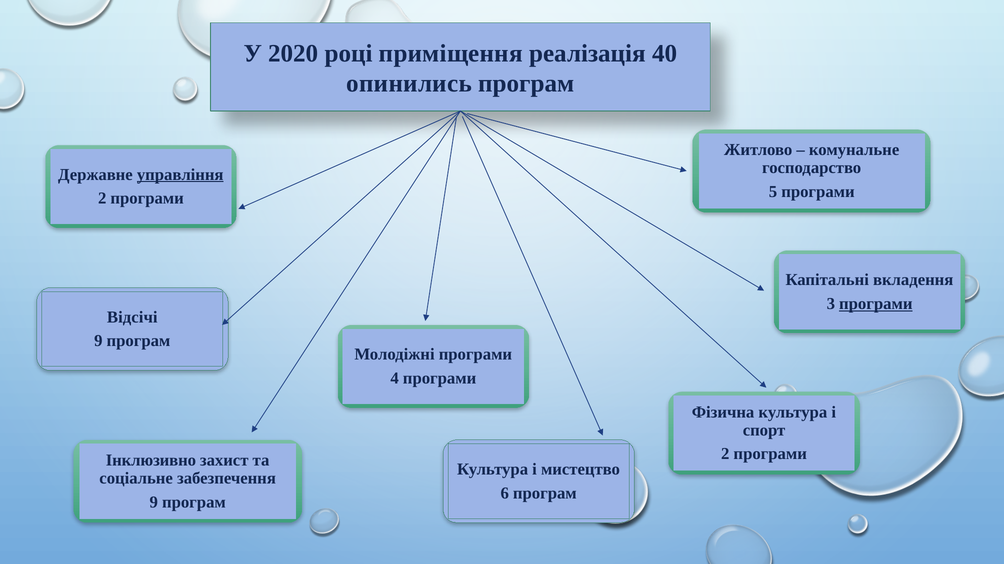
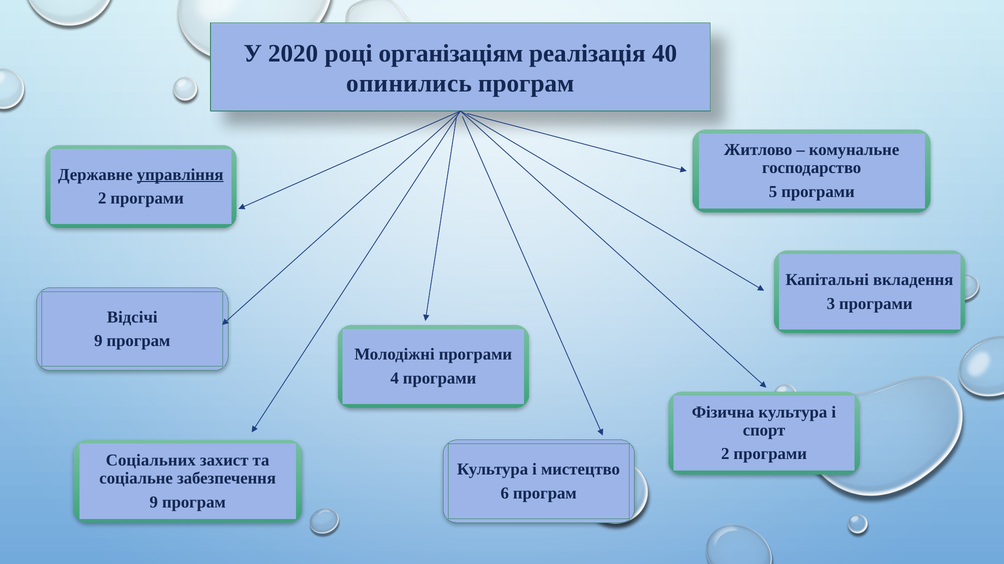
приміщення: приміщення -> організаціям
програми at (876, 304) underline: present -> none
Інклюзивно: Інклюзивно -> Соціальних
